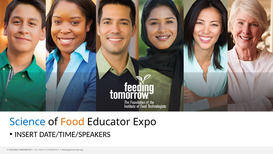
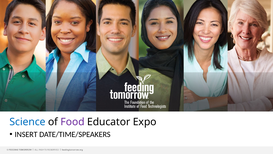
Food colour: orange -> purple
